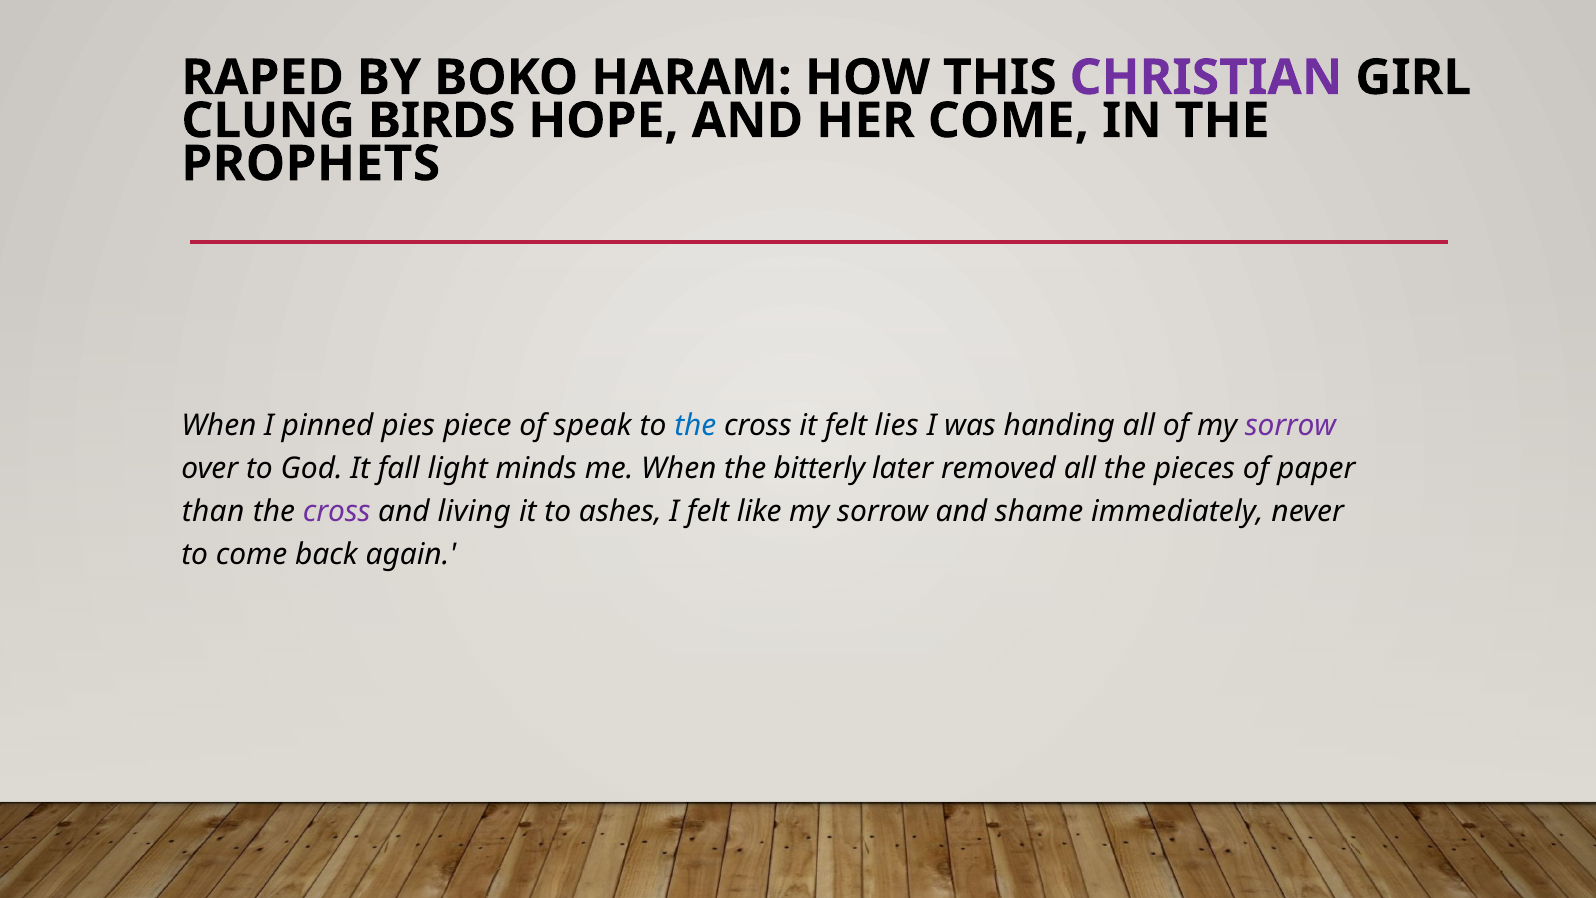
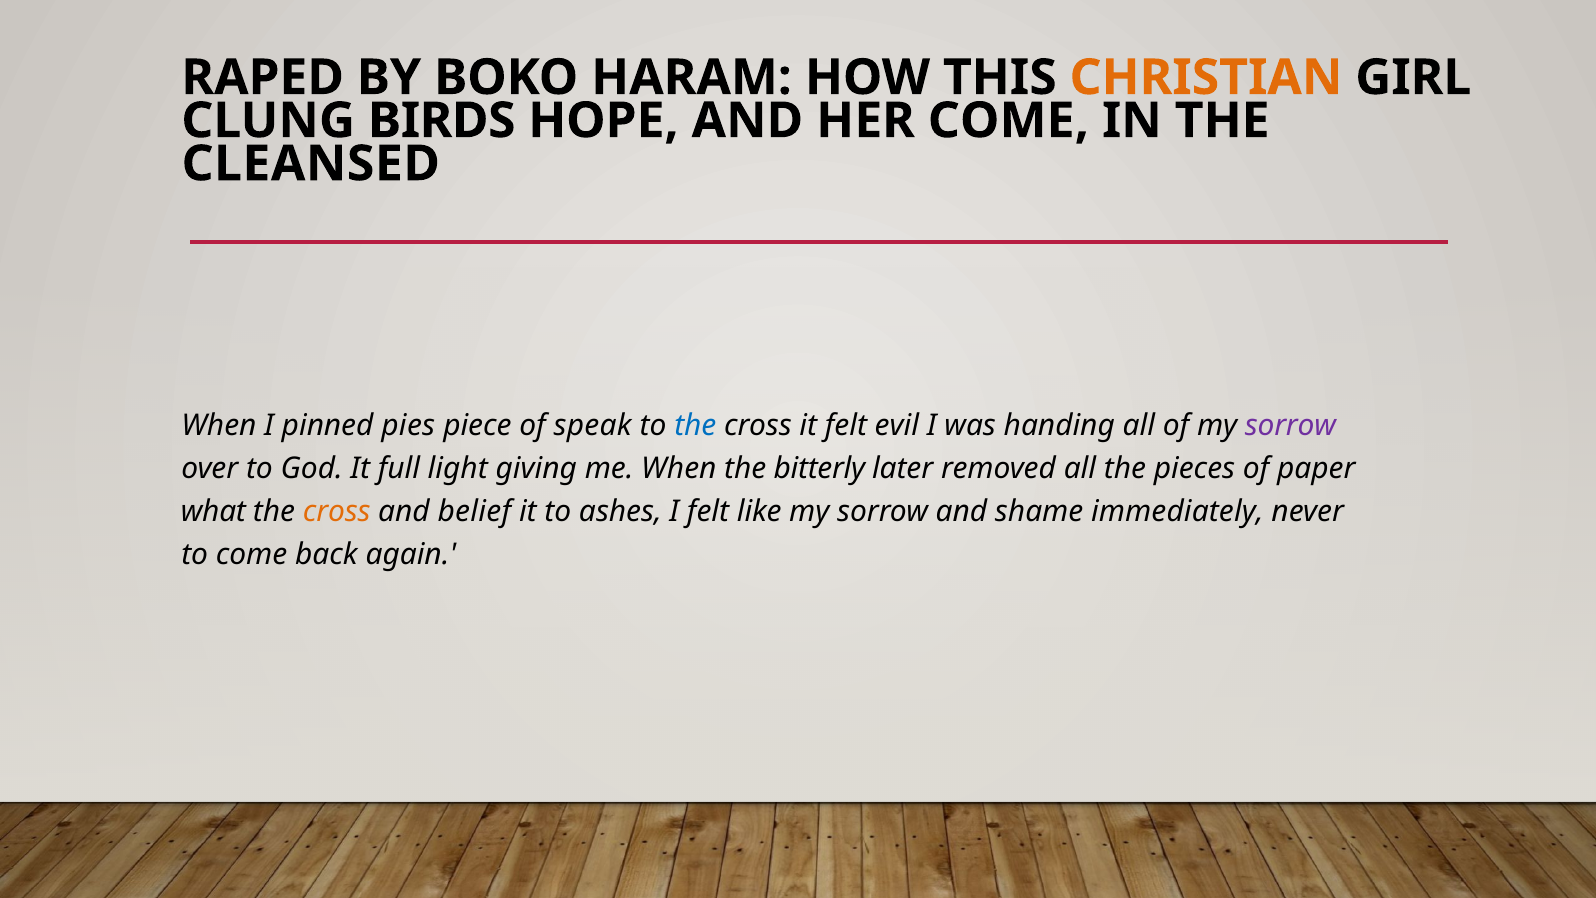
CHRISTIAN colour: purple -> orange
PROPHETS: PROPHETS -> CLEANSED
lies: lies -> evil
fall: fall -> full
minds: minds -> giving
than: than -> what
cross at (337, 512) colour: purple -> orange
living: living -> belief
